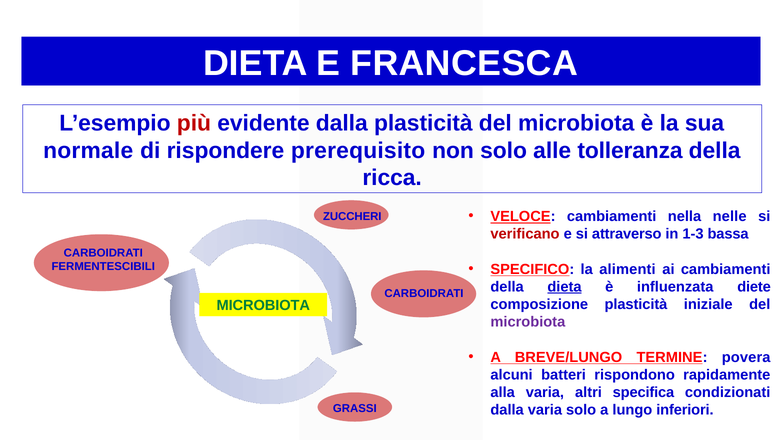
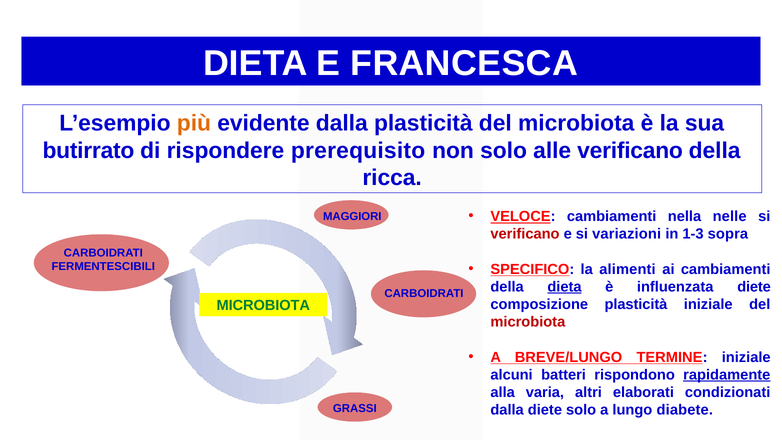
più colour: red -> orange
normale: normale -> butirrato
alle tolleranza: tolleranza -> verificano
ZUCCHERI: ZUCCHERI -> MAGGIORI
attraverso: attraverso -> variazioni
bassa: bassa -> sopra
microbiota at (528, 322) colour: purple -> red
TERMINE povera: povera -> iniziale
rapidamente underline: none -> present
specifica: specifica -> elaborati
dalla varia: varia -> diete
inferiori: inferiori -> diabete
